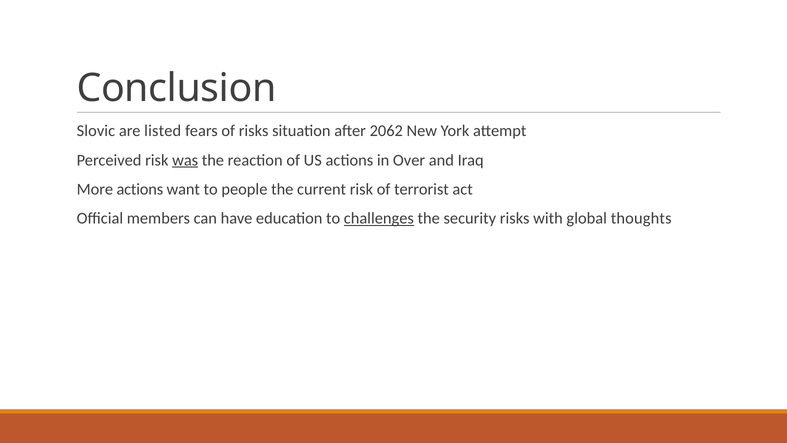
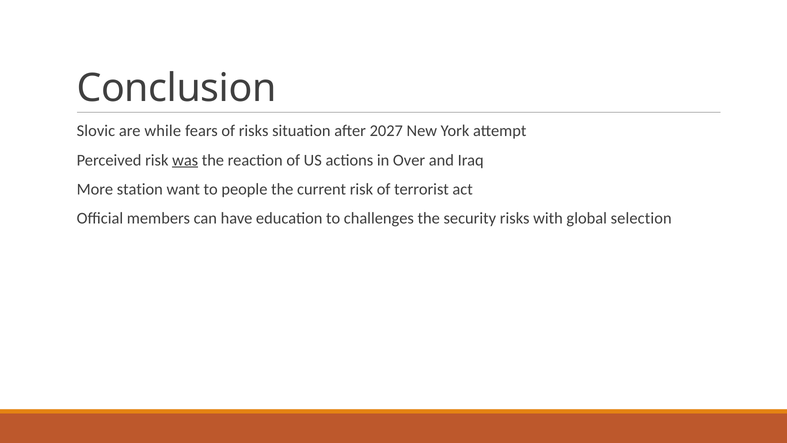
listed: listed -> while
2062: 2062 -> 2027
More actions: actions -> station
challenges underline: present -> none
thoughts: thoughts -> selection
